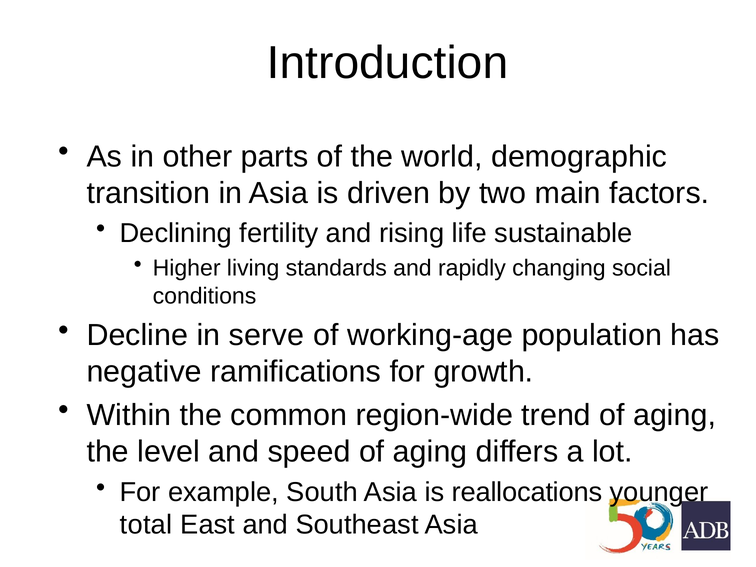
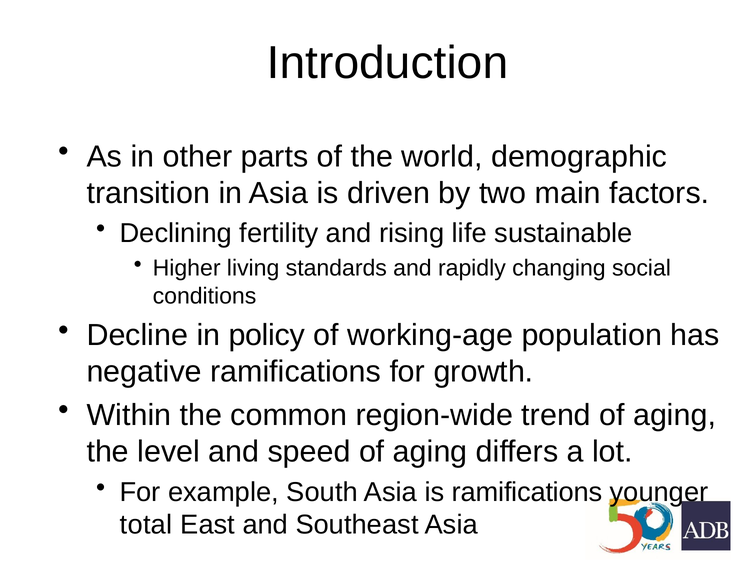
serve: serve -> policy
is reallocations: reallocations -> ramifications
